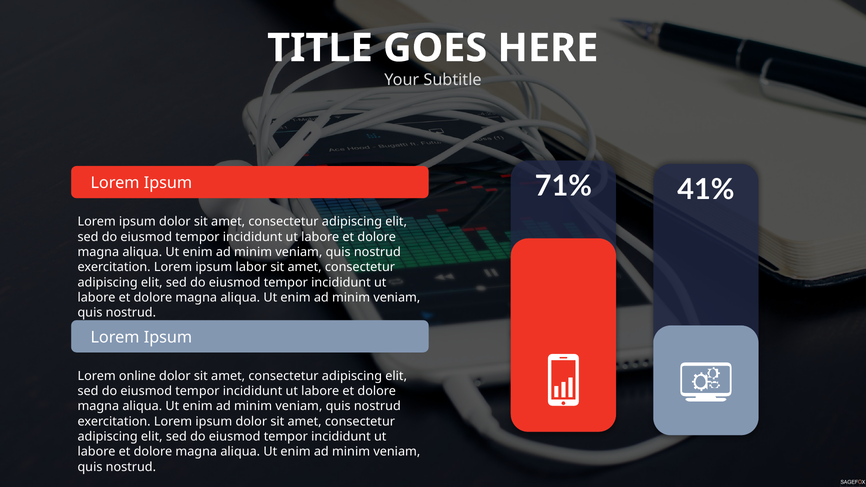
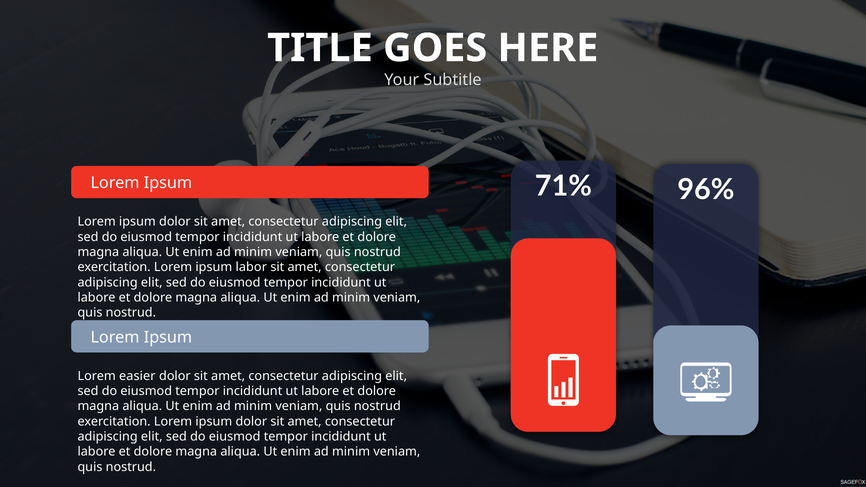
41%: 41% -> 96%
online: online -> easier
